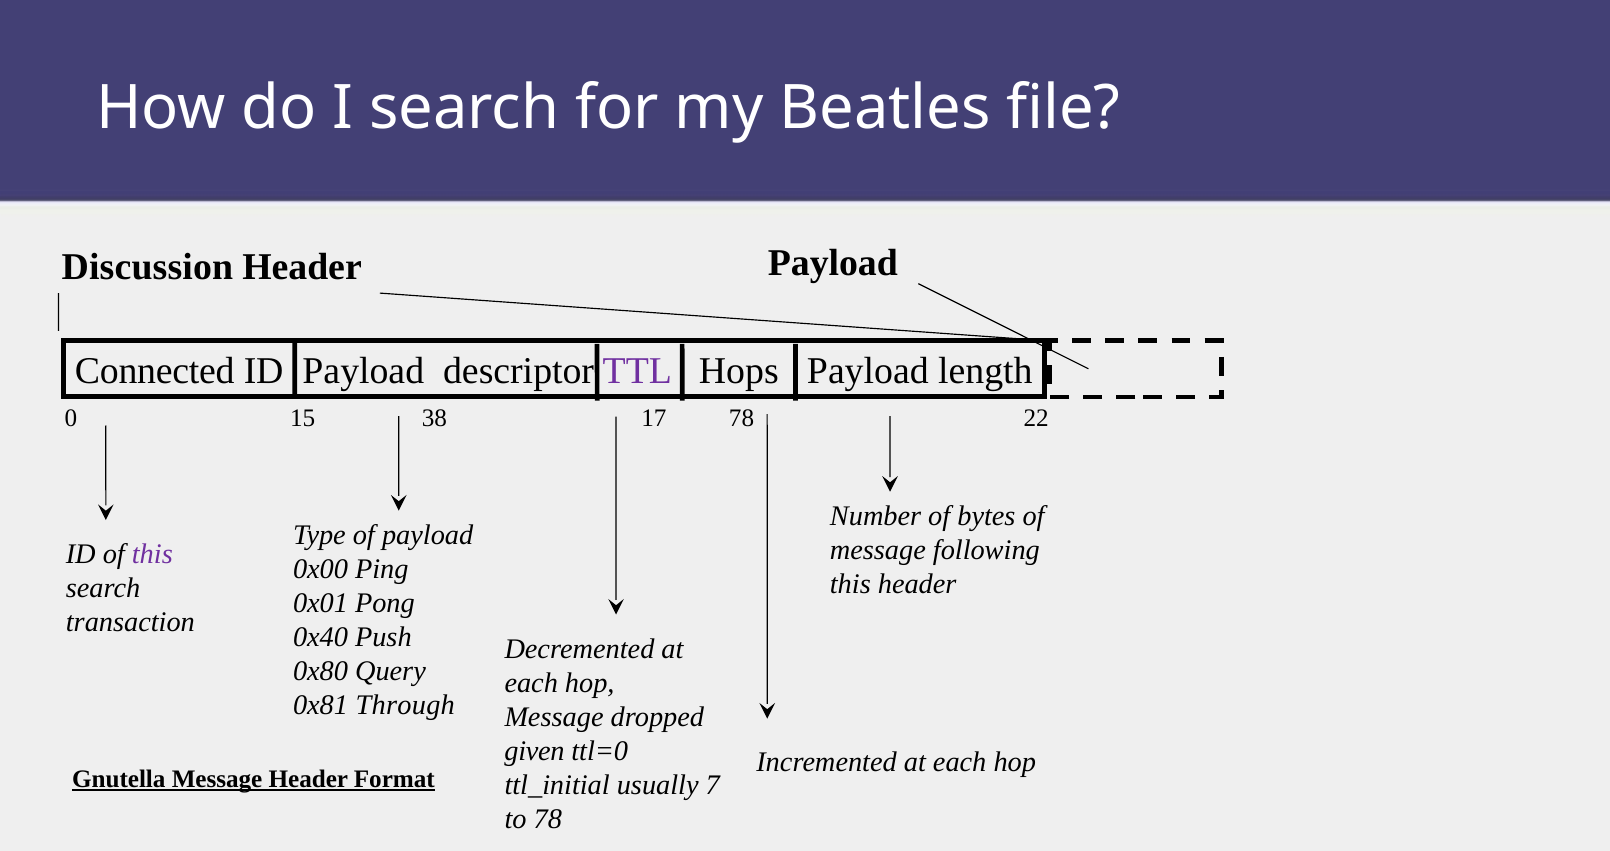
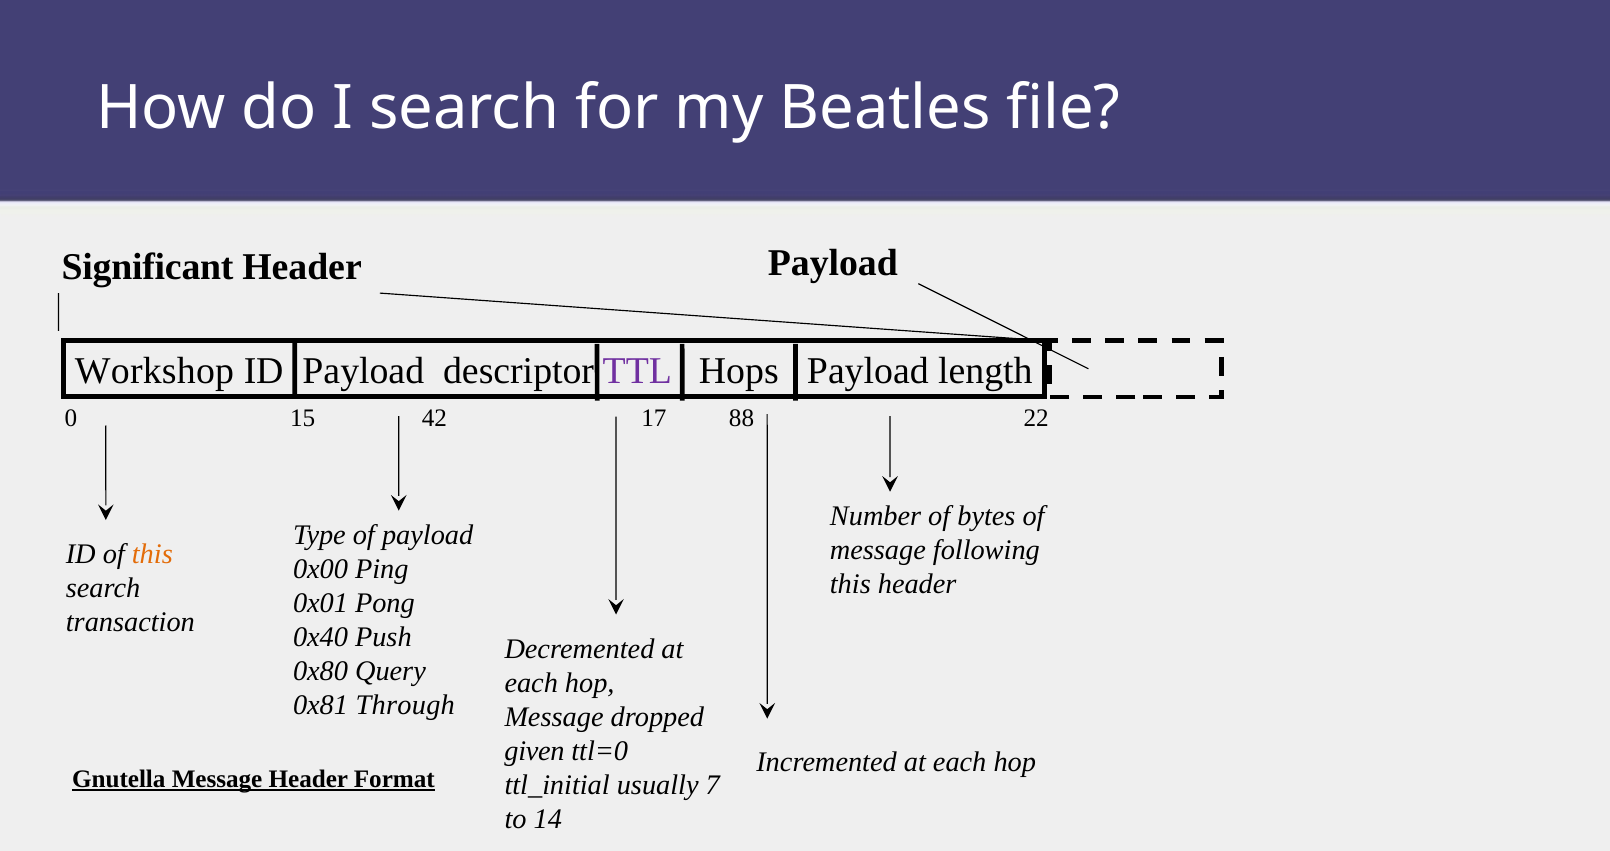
Discussion: Discussion -> Significant
Connected: Connected -> Workshop
38: 38 -> 42
17 78: 78 -> 88
this at (152, 554) colour: purple -> orange
to 78: 78 -> 14
